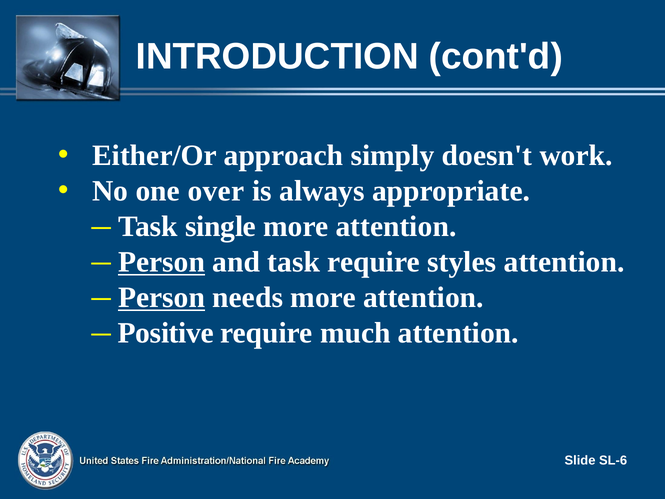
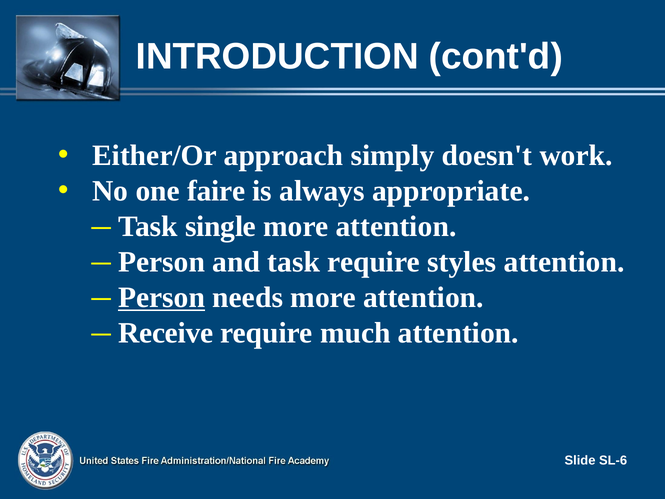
over: over -> faire
Person at (162, 262) underline: present -> none
Positive: Positive -> Receive
